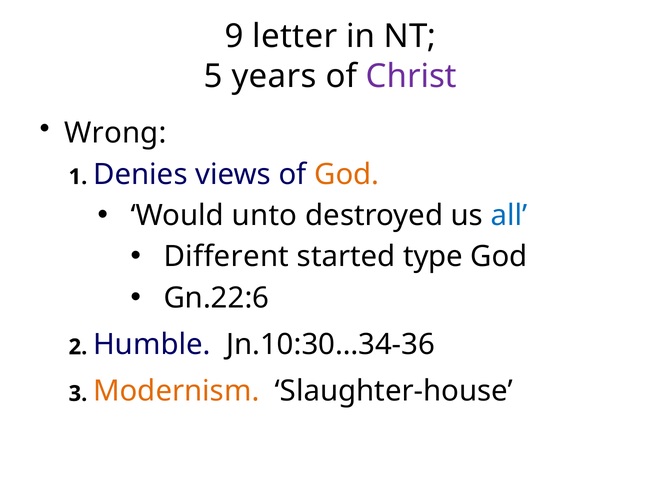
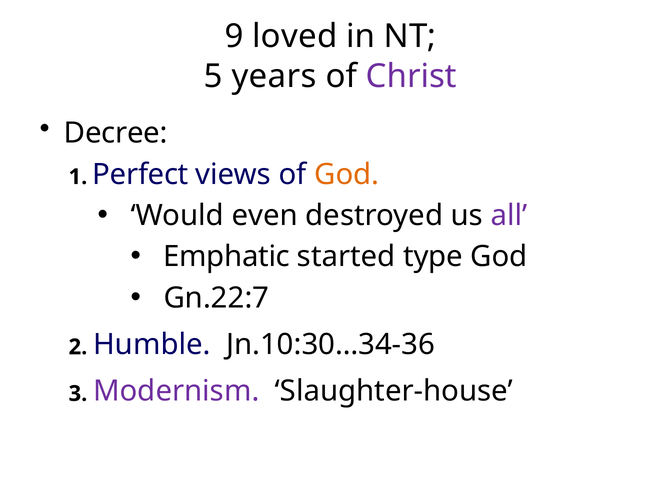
letter: letter -> loved
Wrong: Wrong -> Decree
Denies: Denies -> Perfect
unto: unto -> even
all colour: blue -> purple
Different: Different -> Emphatic
Gn.22:6: Gn.22:6 -> Gn.22:7
Modernism colour: orange -> purple
